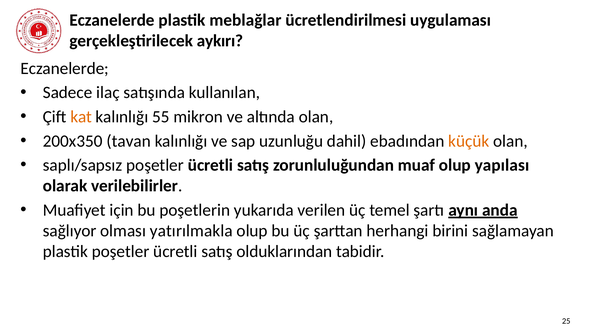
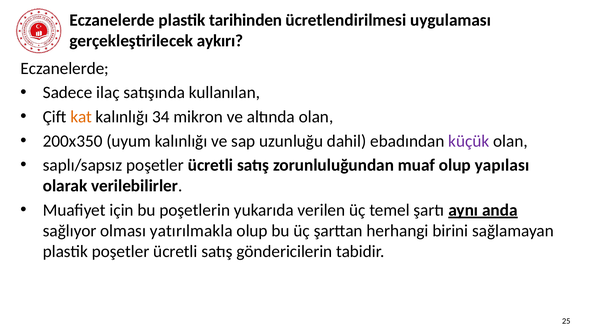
meblağlar: meblağlar -> tarihinden
55: 55 -> 34
tavan: tavan -> uyum
küçük colour: orange -> purple
olduklarından: olduklarından -> göndericilerin
